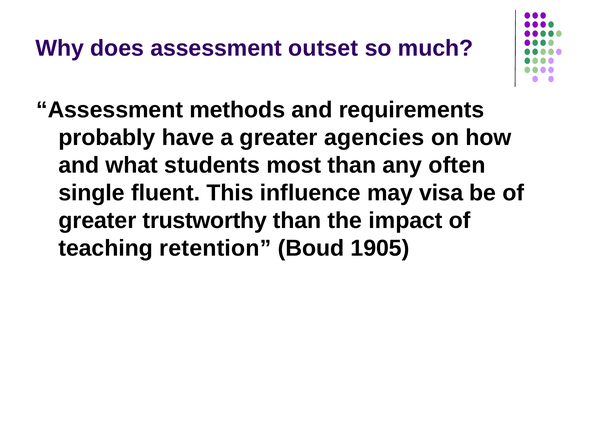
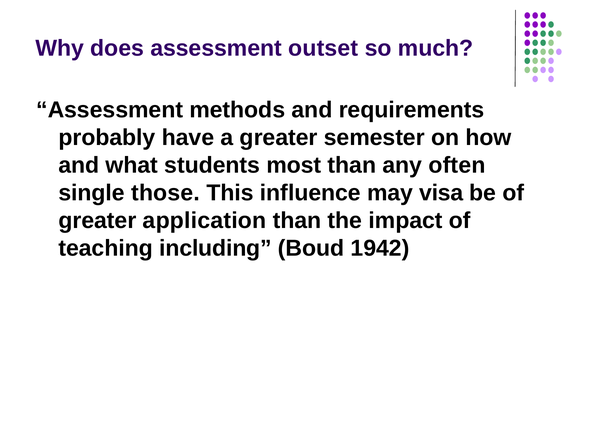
agencies: agencies -> semester
fluent: fluent -> those
trustworthy: trustworthy -> application
retention: retention -> including
1905: 1905 -> 1942
